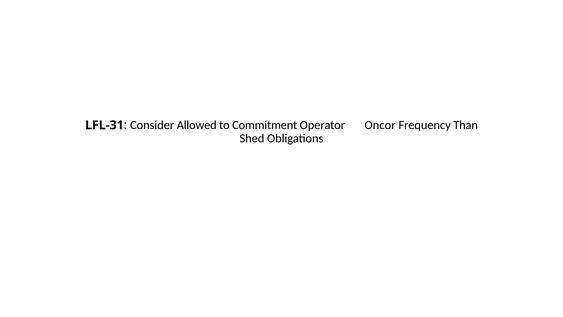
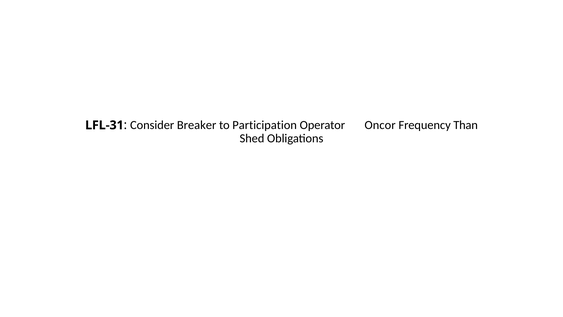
Allowed: Allowed -> Breaker
Commitment: Commitment -> Participation
